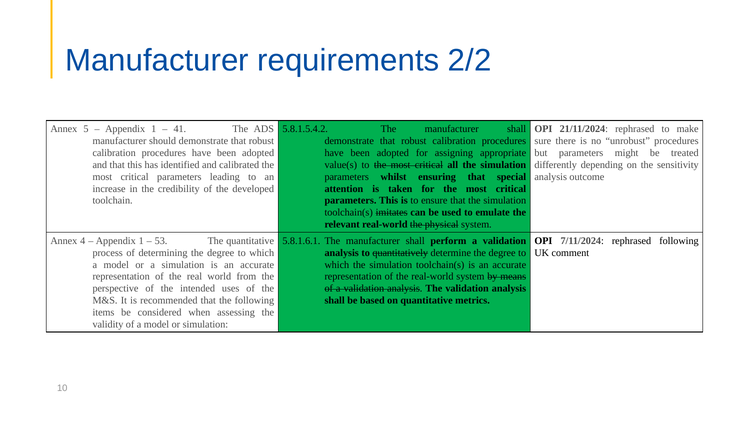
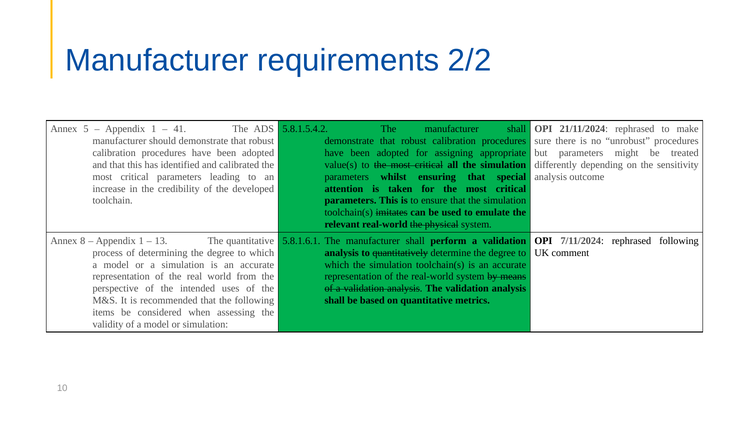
4: 4 -> 8
53: 53 -> 13
